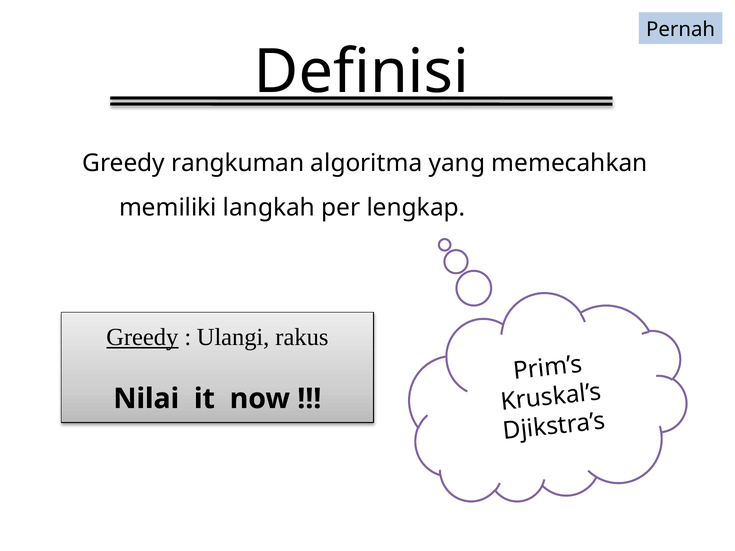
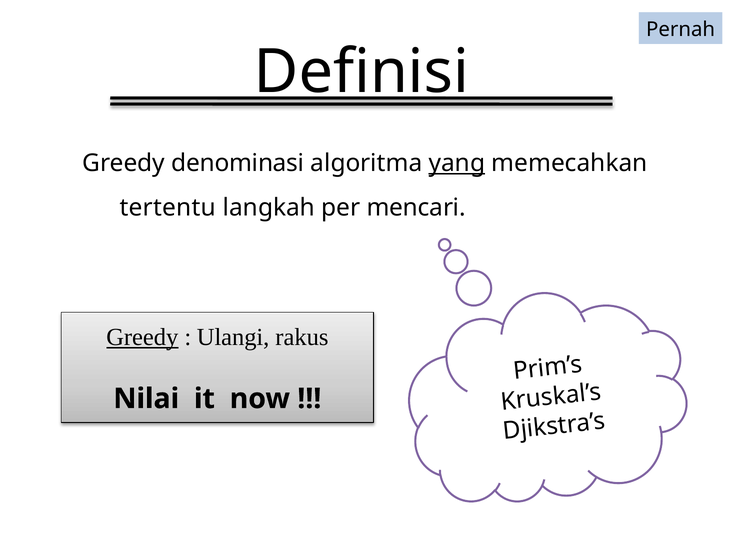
rangkuman: rangkuman -> denominasi
yang underline: none -> present
memiliki: memiliki -> tertentu
lengkap: lengkap -> mencari
